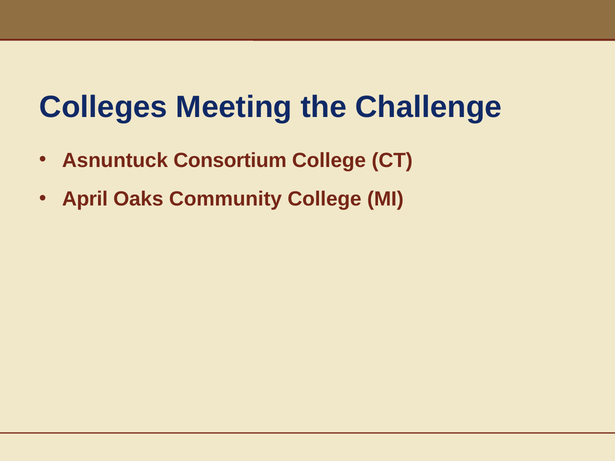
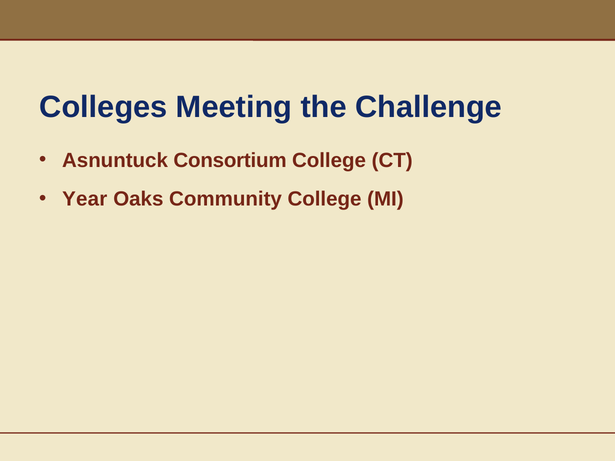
April: April -> Year
